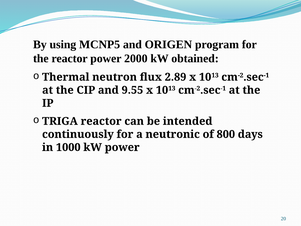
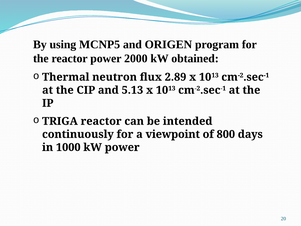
9.55: 9.55 -> 5.13
neutronic: neutronic -> viewpoint
